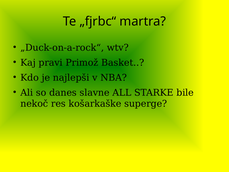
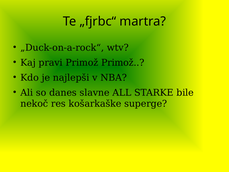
Primož Basket: Basket -> Primož
